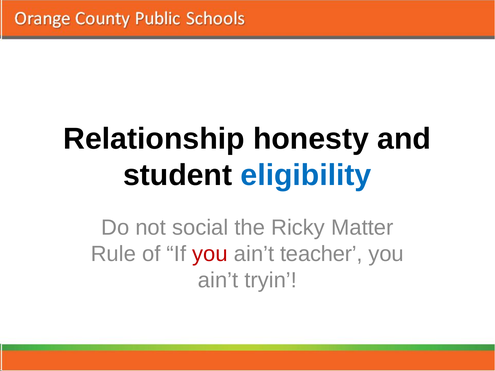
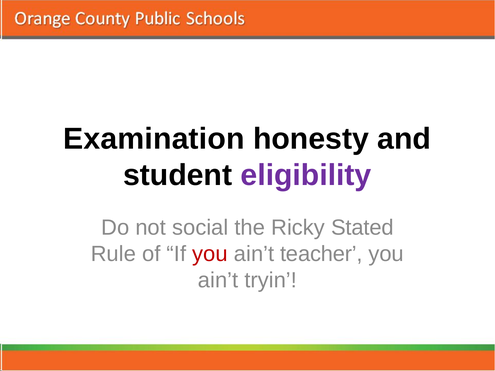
Relationship: Relationship -> Examination
eligibility colour: blue -> purple
Matter: Matter -> Stated
